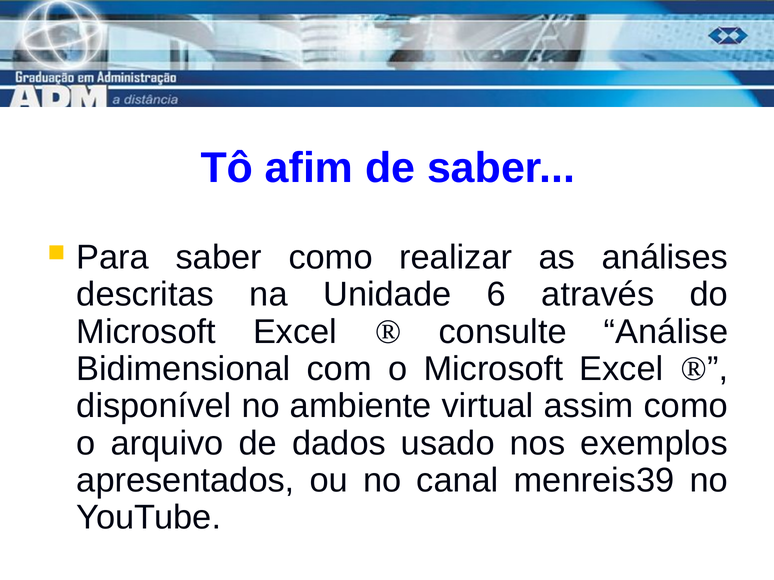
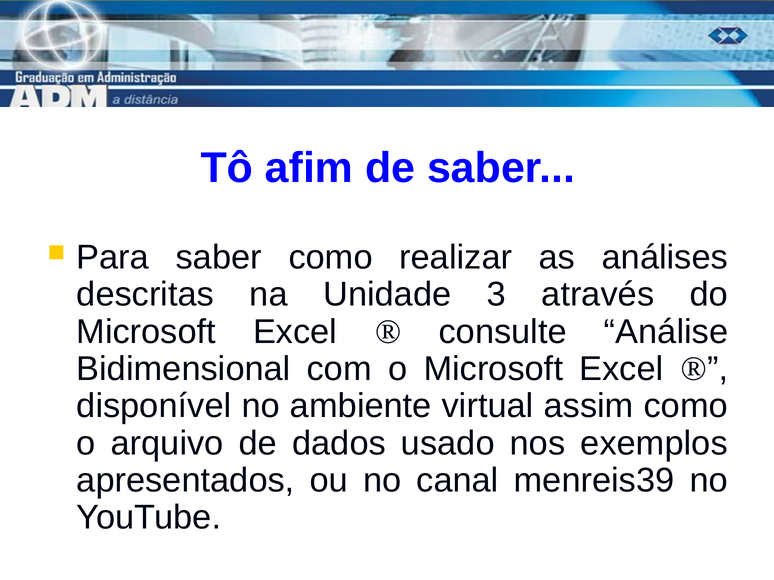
6: 6 -> 3
